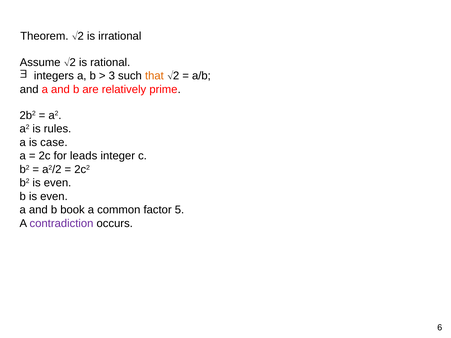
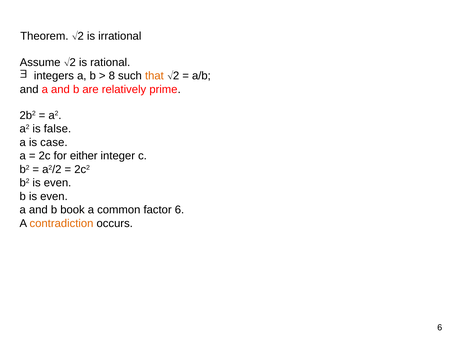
3: 3 -> 8
rules: rules -> false
leads: leads -> either
factor 5: 5 -> 6
contradiction colour: purple -> orange
